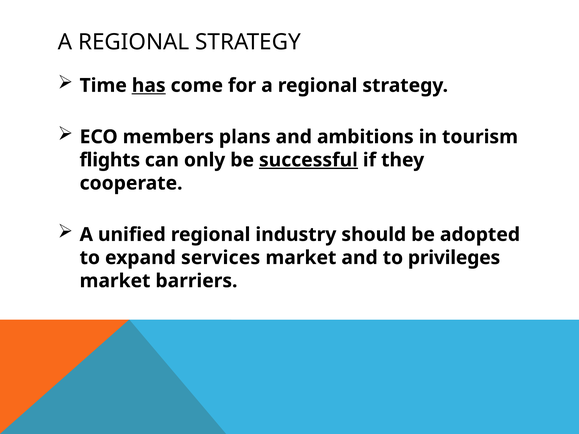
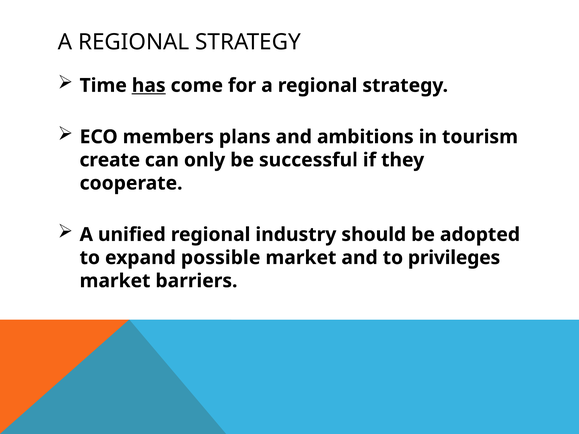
flights: flights -> create
successful underline: present -> none
services: services -> possible
